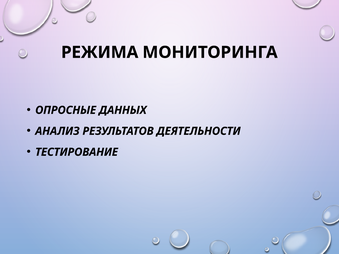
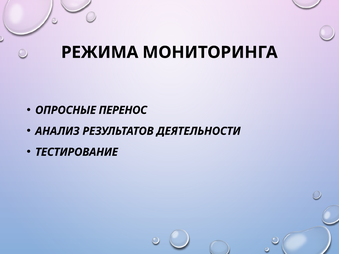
ДАННЫХ: ДАННЫХ -> ПЕРЕНОС
